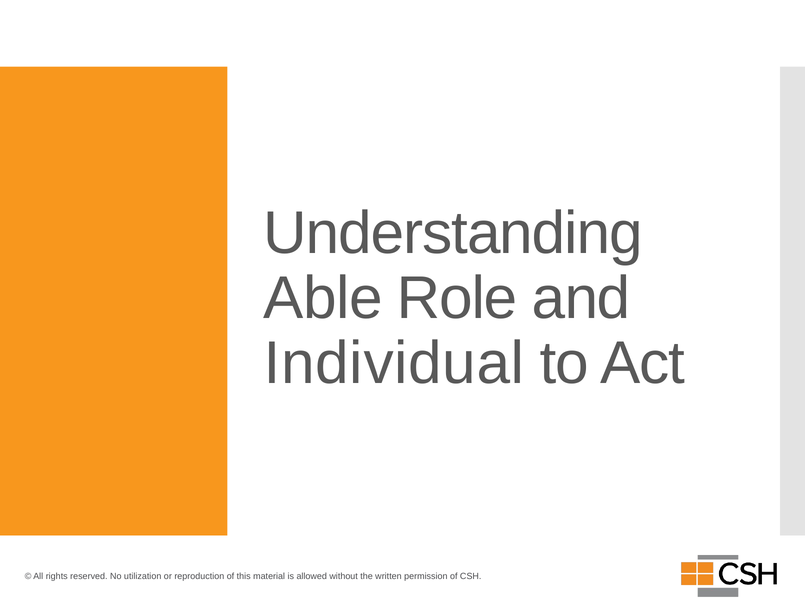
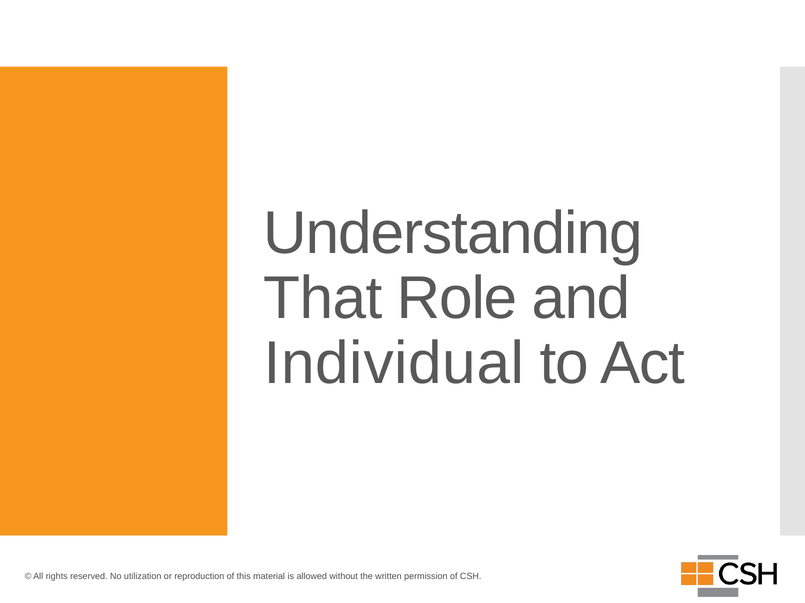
Able: Able -> That
